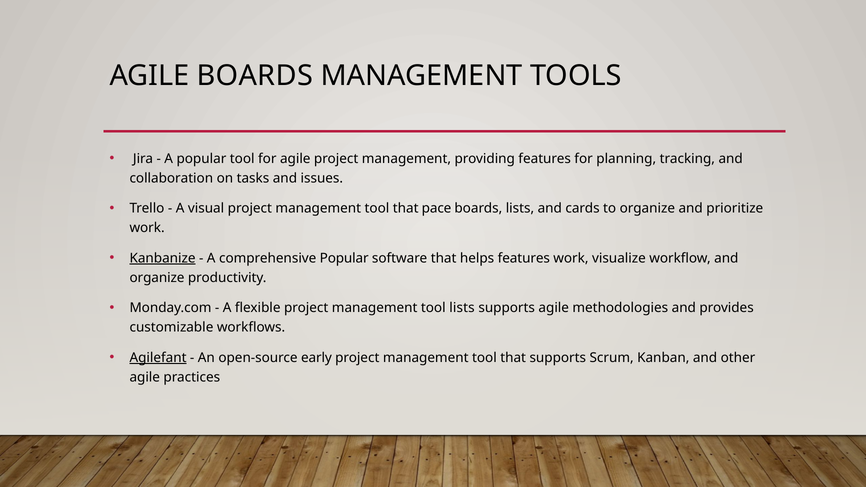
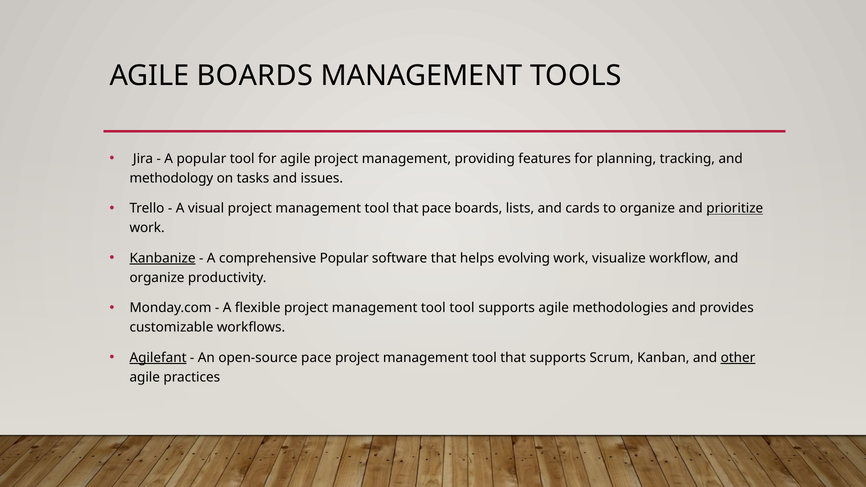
collaboration: collaboration -> methodology
prioritize underline: none -> present
helps features: features -> evolving
tool lists: lists -> tool
open-source early: early -> pace
other underline: none -> present
